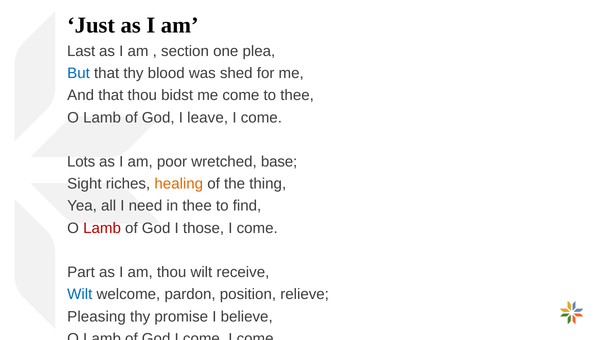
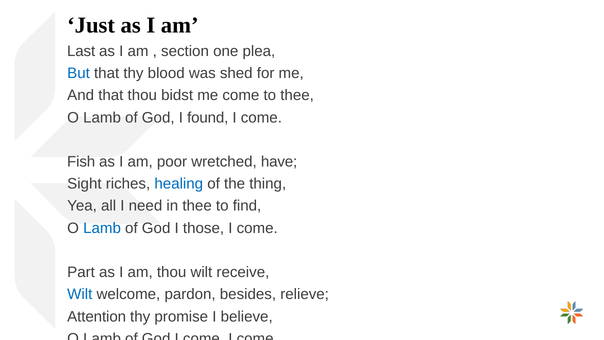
leave: leave -> found
Lots: Lots -> Fish
base: base -> have
healing colour: orange -> blue
Lamb at (102, 228) colour: red -> blue
position: position -> besides
Pleasing: Pleasing -> Attention
